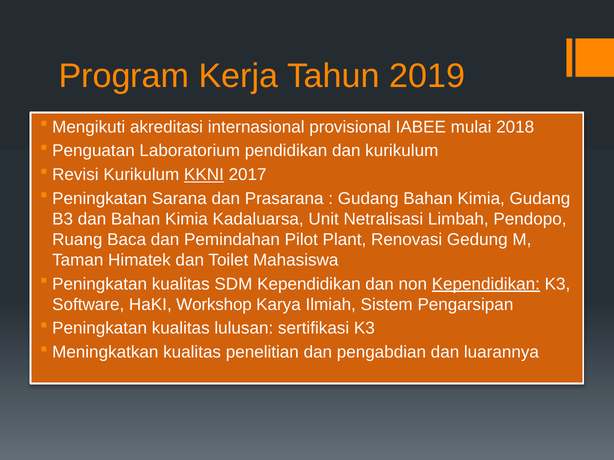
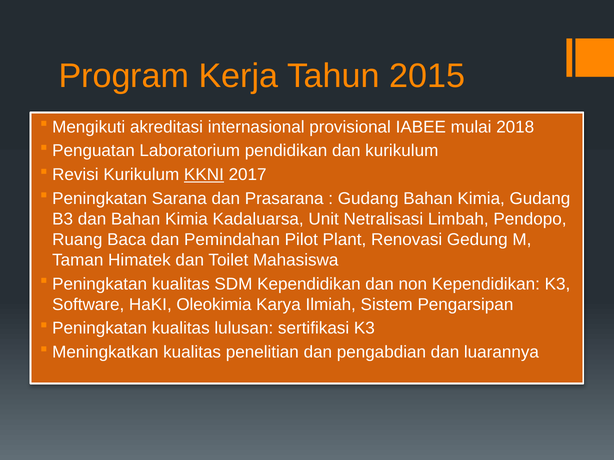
2019: 2019 -> 2015
Kependidikan at (486, 284) underline: present -> none
Workshop: Workshop -> Oleokimia
